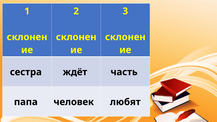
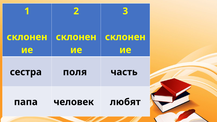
ждёт: ждёт -> поля
